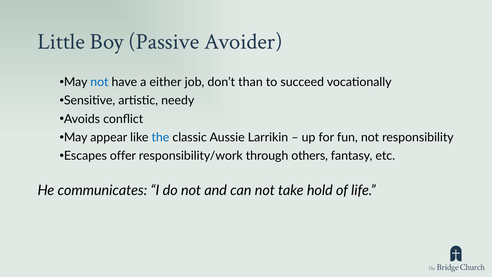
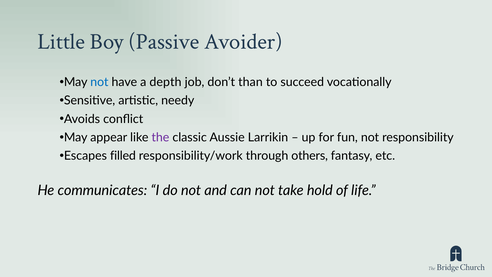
either: either -> depth
the colour: blue -> purple
offer: offer -> filled
